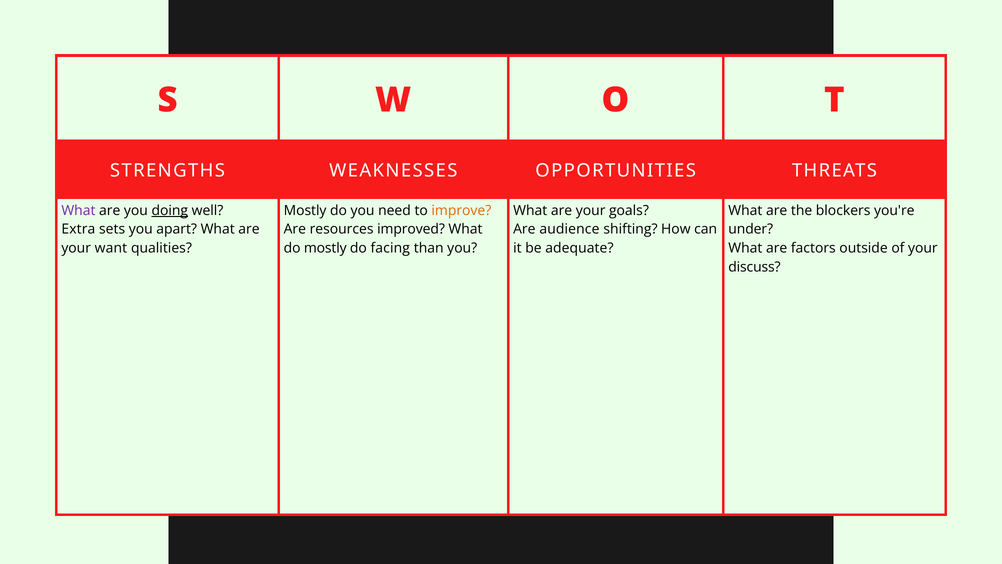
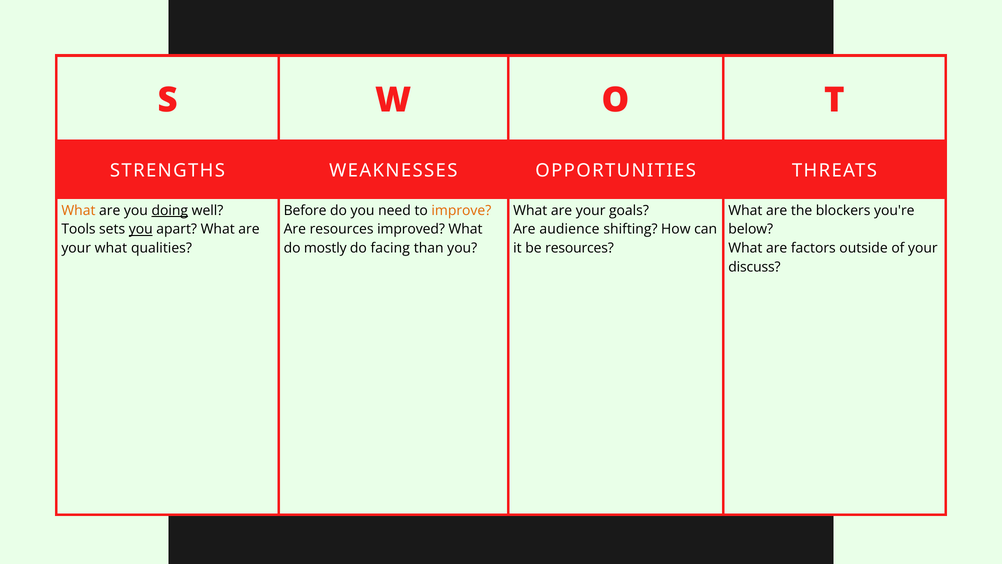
What at (78, 210) colour: purple -> orange
Mostly at (305, 210): Mostly -> Before
Extra: Extra -> Tools
you at (141, 229) underline: none -> present
under: under -> below
your want: want -> what
be adequate: adequate -> resources
